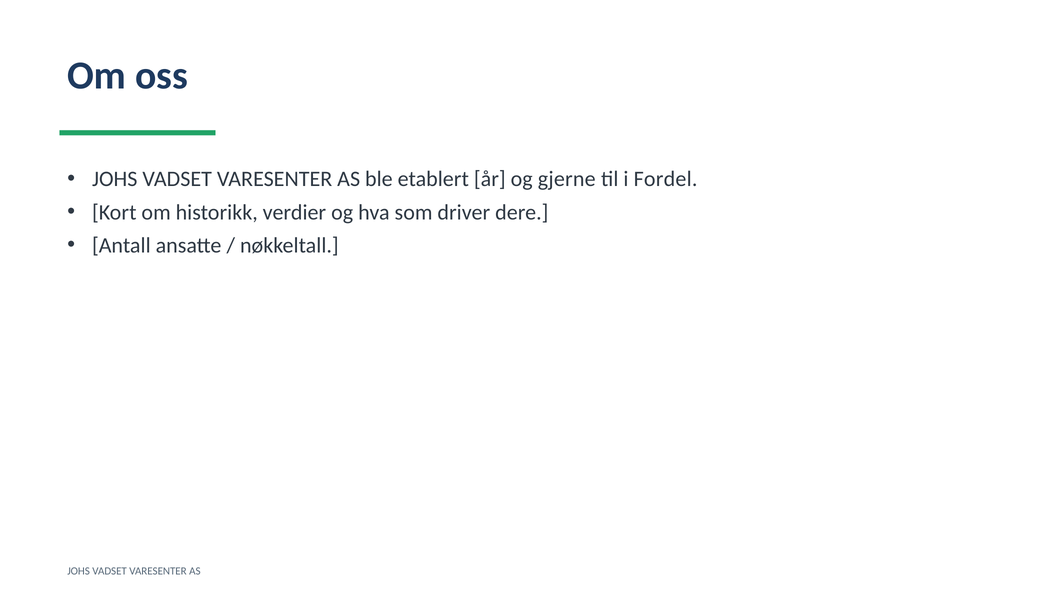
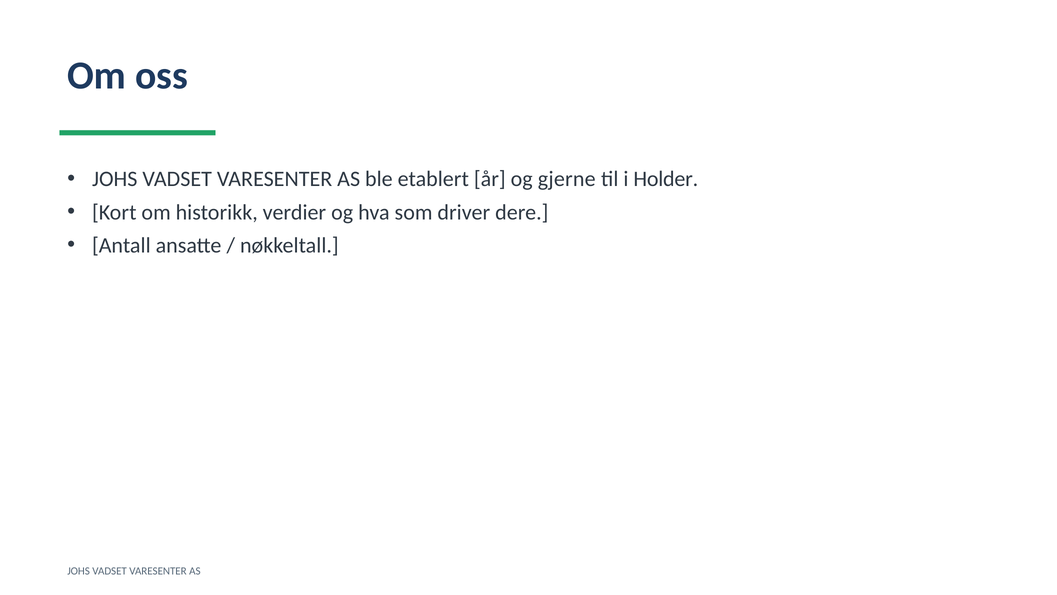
Fordel: Fordel -> Holder
